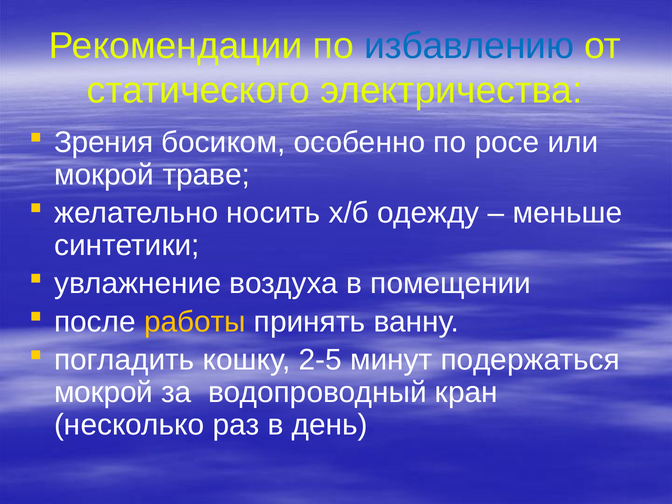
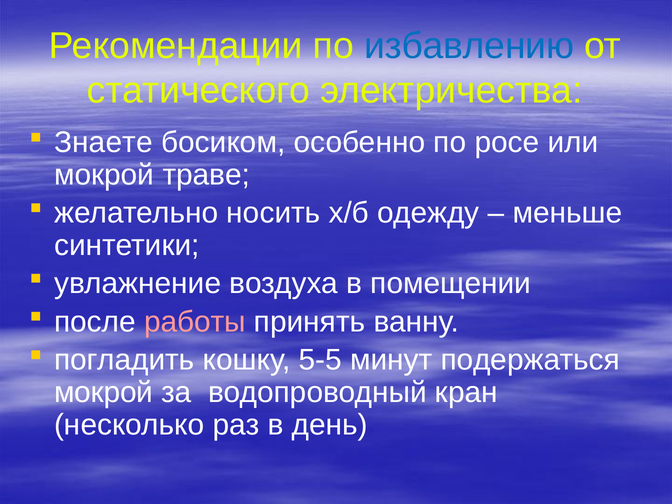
Зрения: Зрения -> Знаете
работы colour: yellow -> pink
2-5: 2-5 -> 5-5
